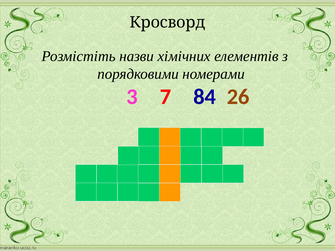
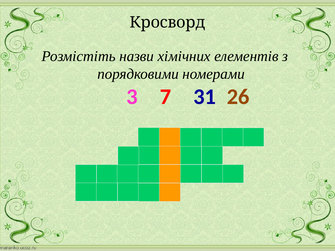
84: 84 -> 31
